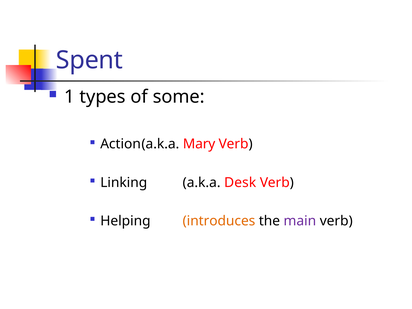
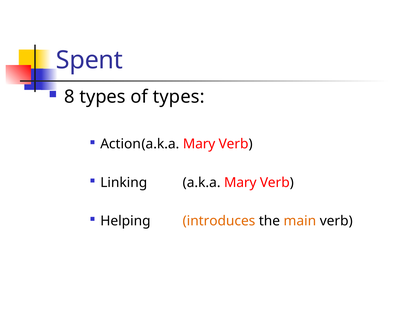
1: 1 -> 8
of some: some -> types
a.k.a Desk: Desk -> Mary
main colour: purple -> orange
